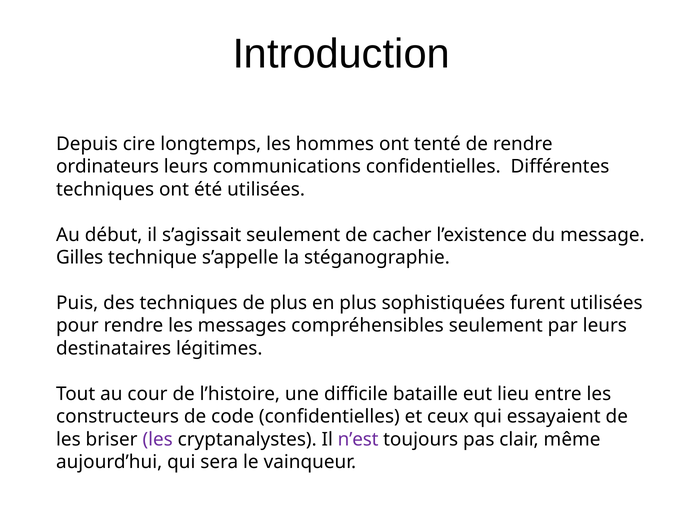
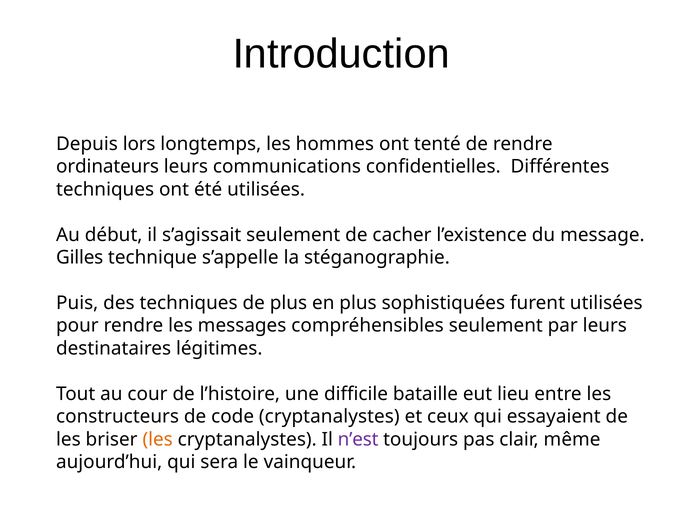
cire: cire -> lors
code confidentielles: confidentielles -> cryptanalystes
les at (158, 439) colour: purple -> orange
